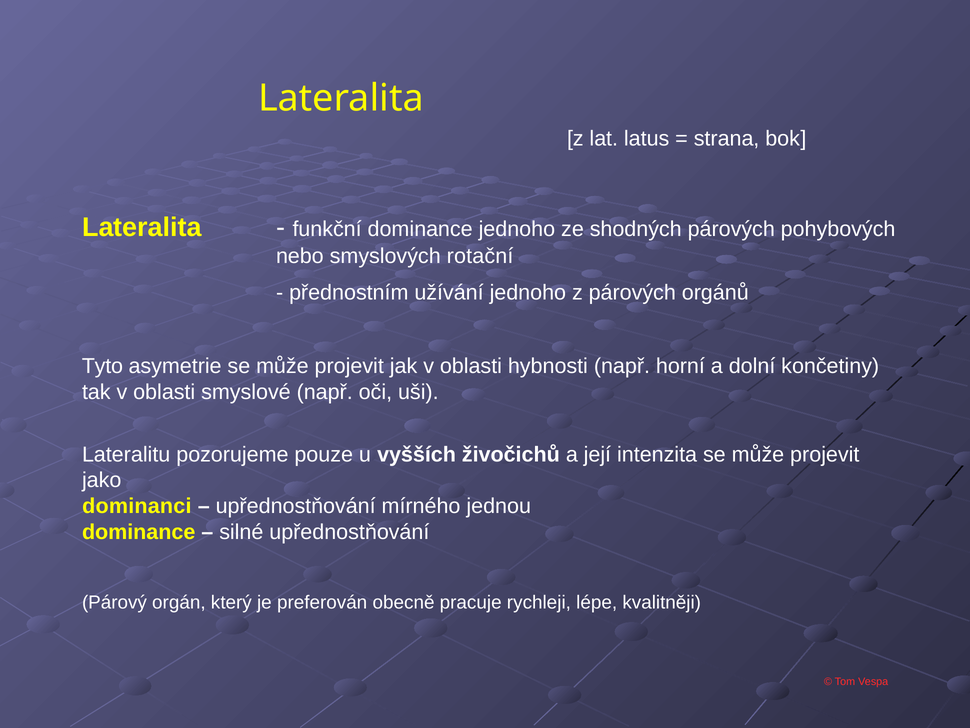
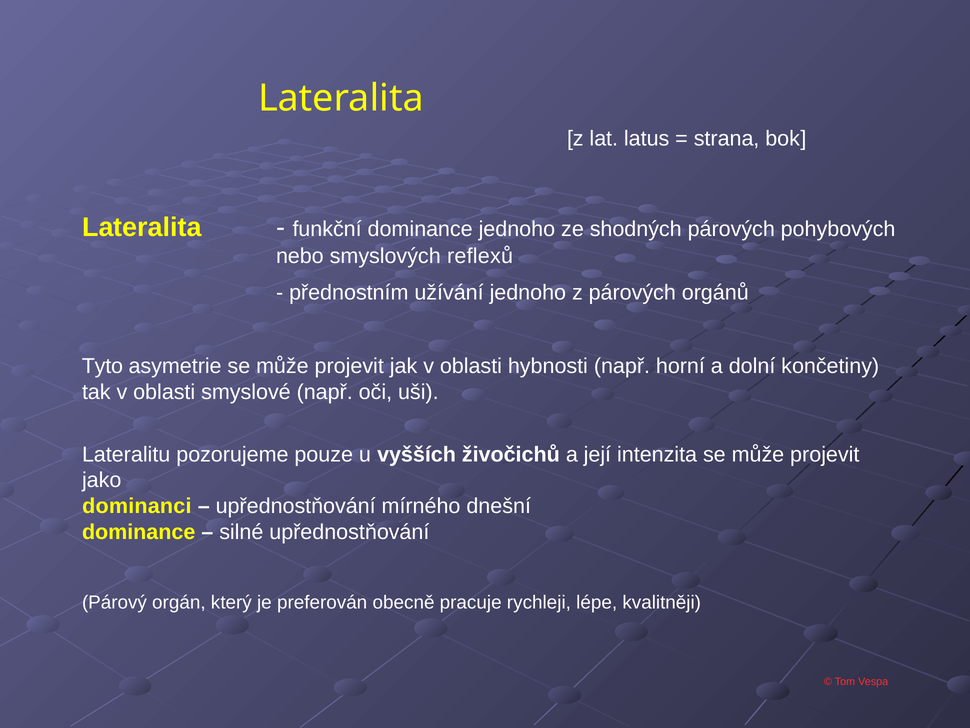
rotační: rotační -> reflexů
jednou: jednou -> dnešní
